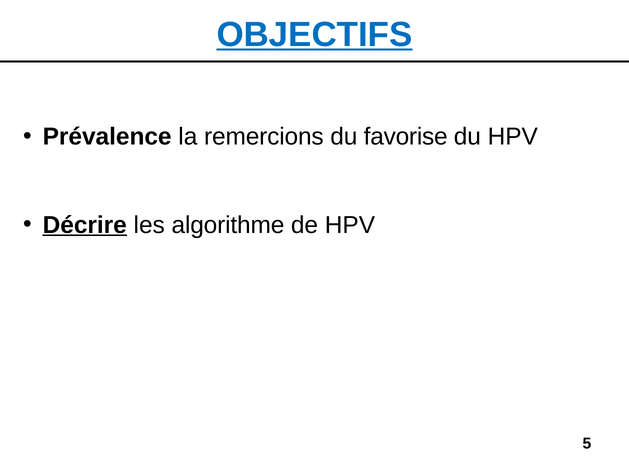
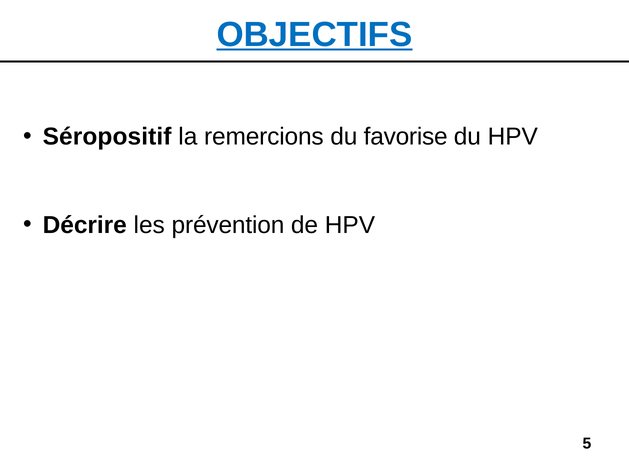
Prévalence: Prévalence -> Séropositif
Décrire underline: present -> none
algorithme: algorithme -> prévention
